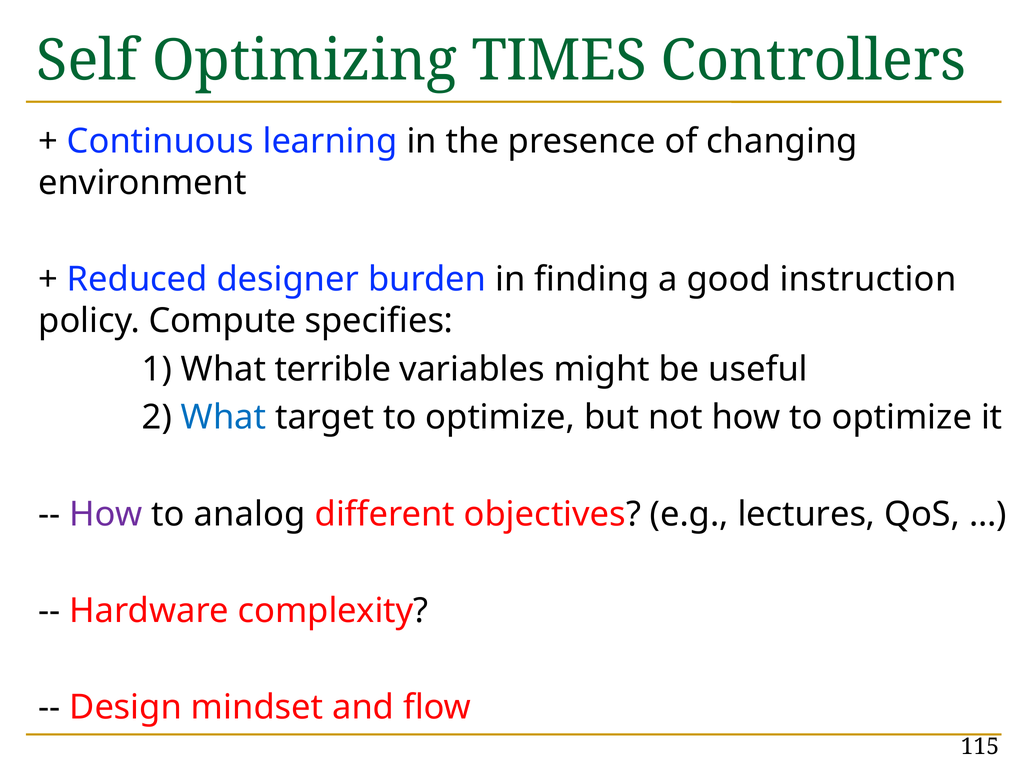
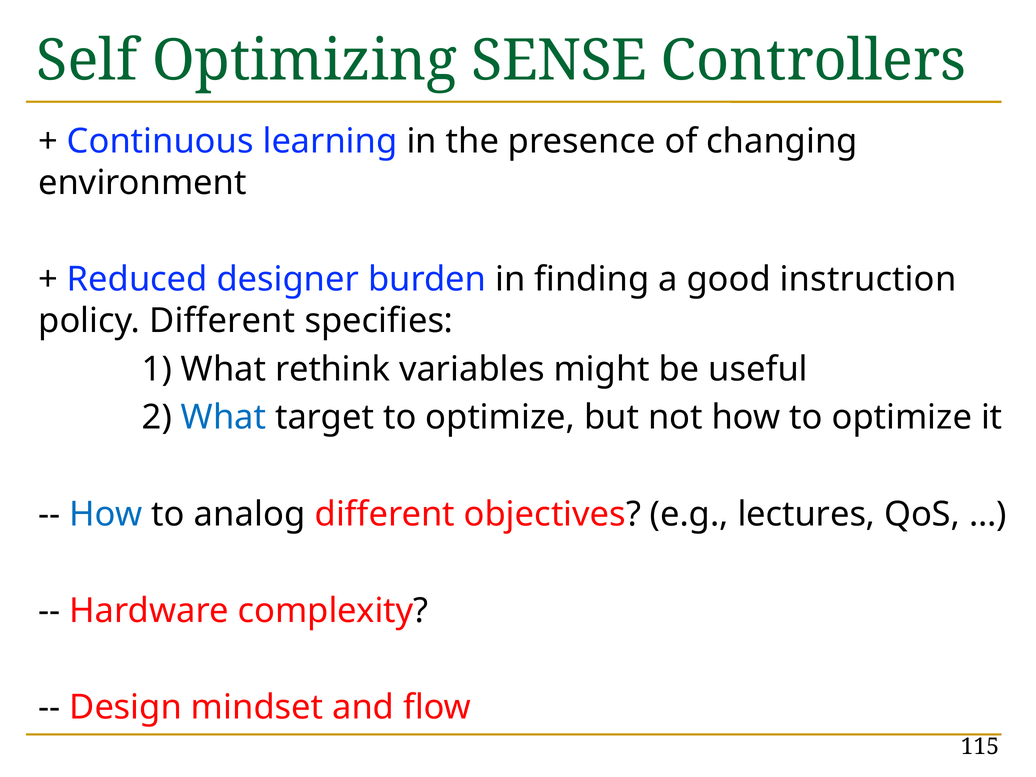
TIMES: TIMES -> SENSE
policy Compute: Compute -> Different
terrible: terrible -> rethink
How at (106, 514) colour: purple -> blue
